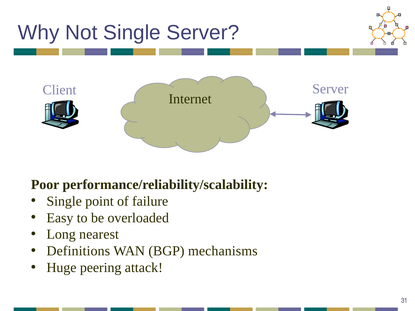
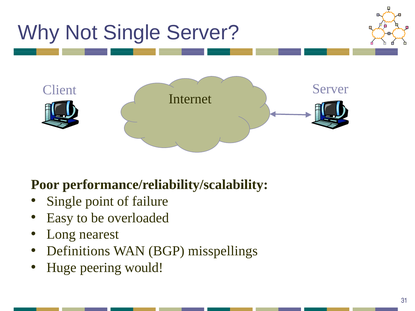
mechanisms: mechanisms -> misspellings
attack: attack -> would
